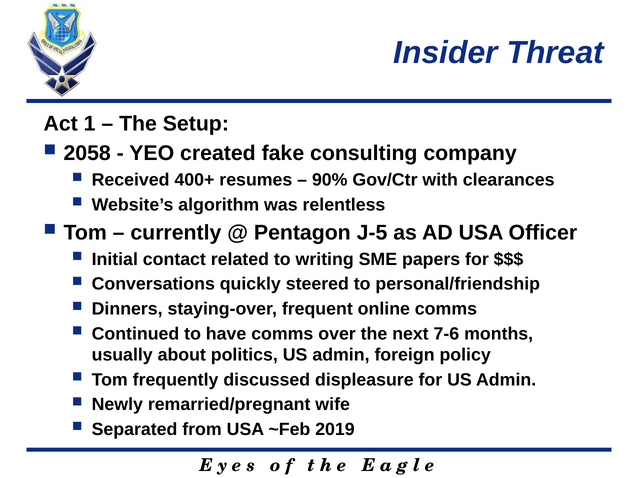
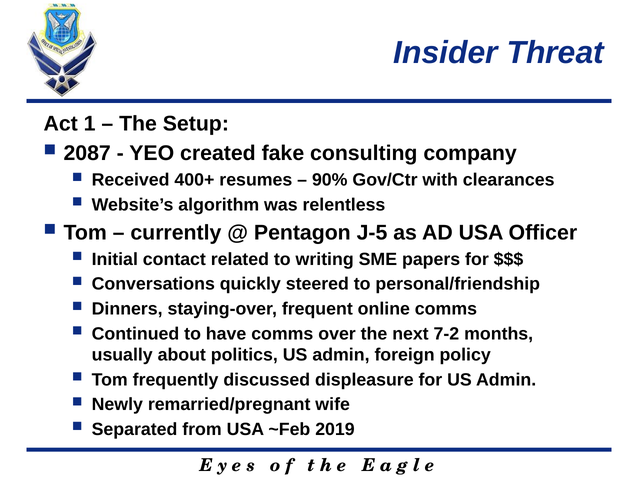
2058: 2058 -> 2087
7-6: 7-6 -> 7-2
